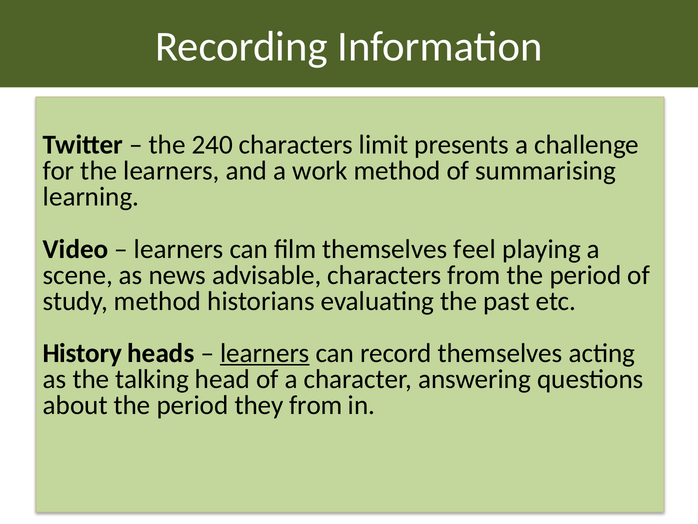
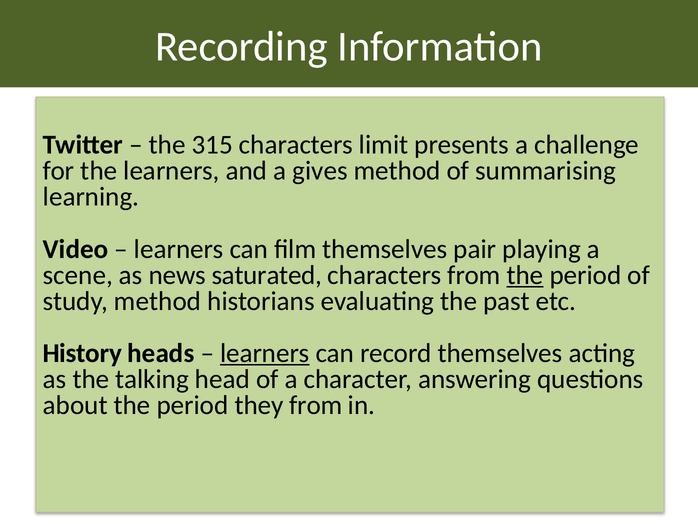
240: 240 -> 315
work: work -> gives
feel: feel -> pair
advisable: advisable -> saturated
the at (525, 275) underline: none -> present
